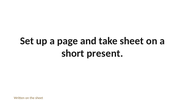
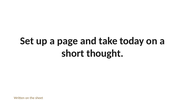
take sheet: sheet -> today
present: present -> thought
